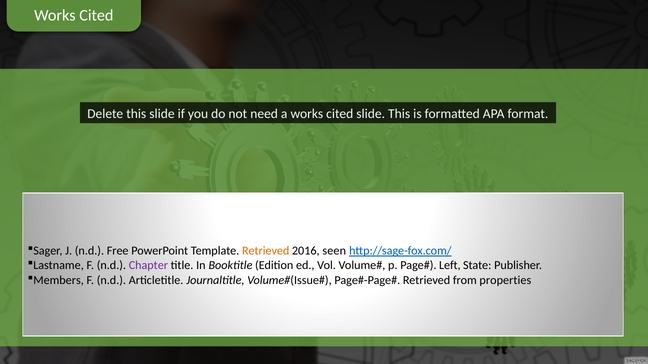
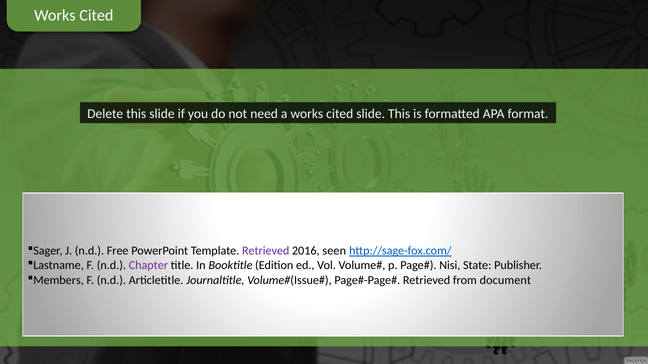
Retrieved at (266, 251) colour: orange -> purple
Left: Left -> Nisi
properties: properties -> document
